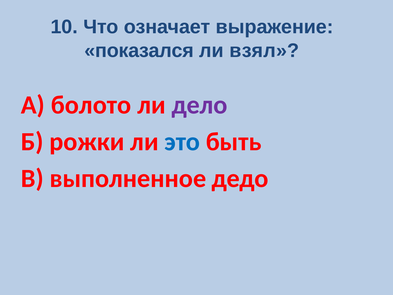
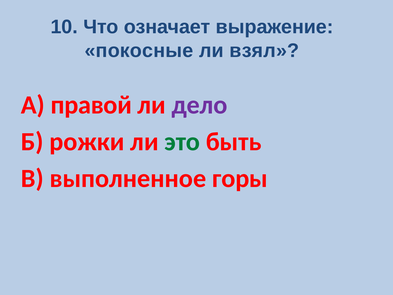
показался: показался -> покосные
болото: болото -> правой
это colour: blue -> green
дедо: дедо -> горы
